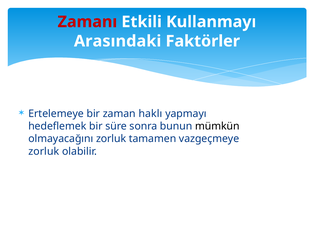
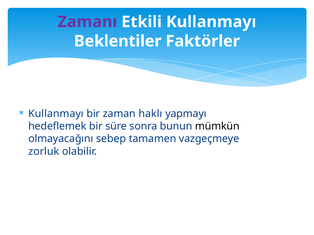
Zamanı colour: red -> purple
Arasındaki: Arasındaki -> Beklentiler
Ertelemeye at (56, 114): Ertelemeye -> Kullanmayı
olmayacağını zorluk: zorluk -> sebep
